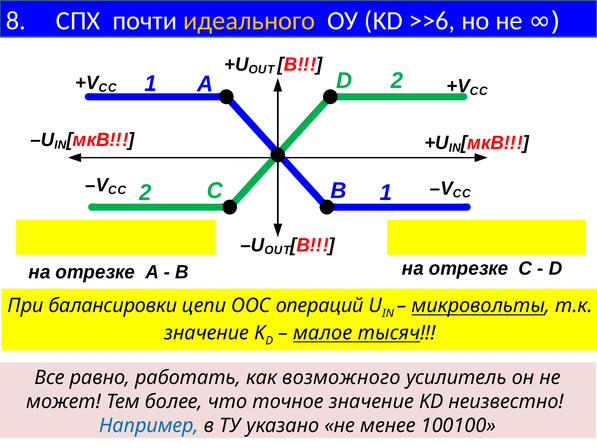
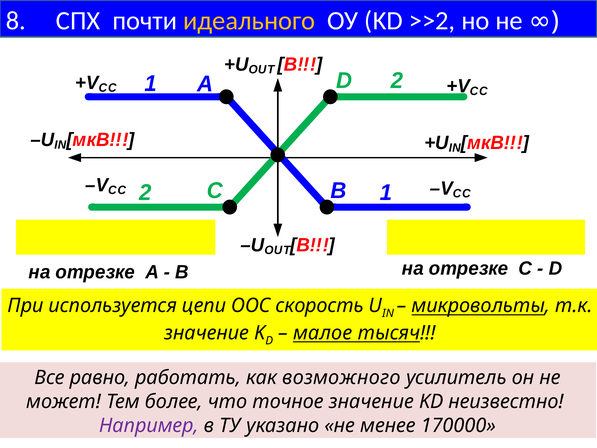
>>6: >>6 -> >>2
балансировки: балансировки -> используется
операций: операций -> скорость
Например colour: blue -> purple
100100: 100100 -> 170000
